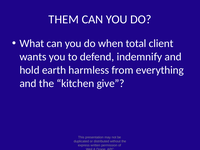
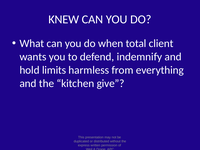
THEM: THEM -> KNEW
earth: earth -> limits
